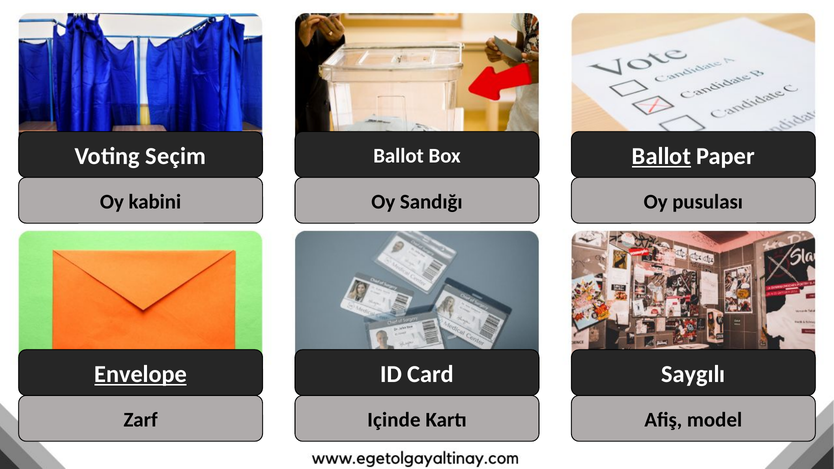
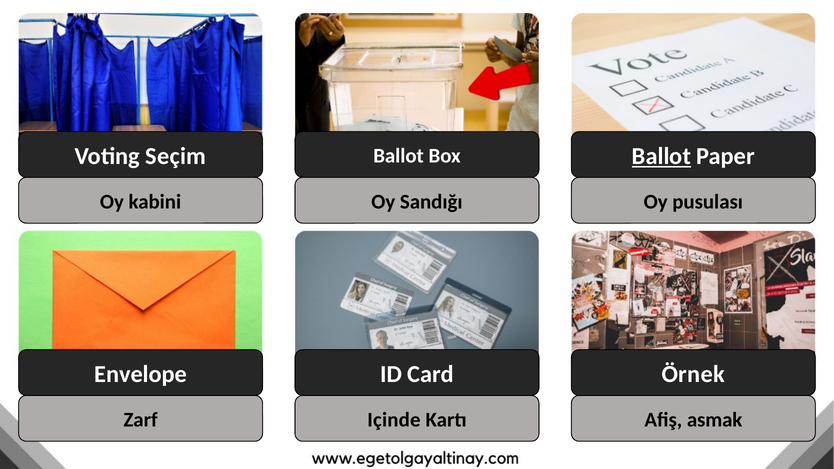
Envelope underline: present -> none
Saygılı: Saygılı -> Örnek
model: model -> asmak
